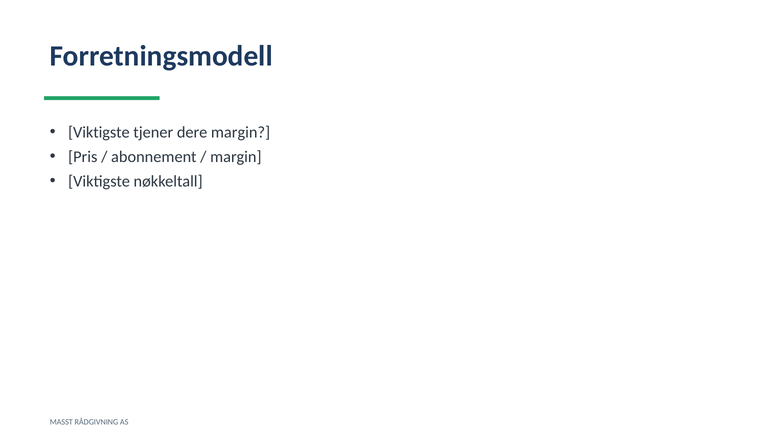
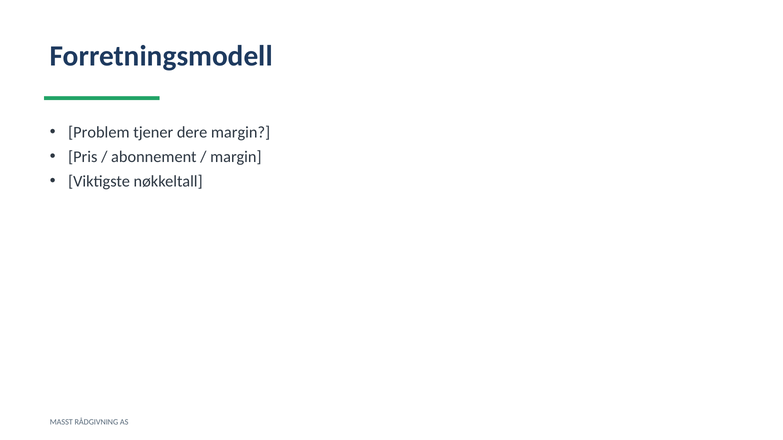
Viktigste at (99, 133): Viktigste -> Problem
